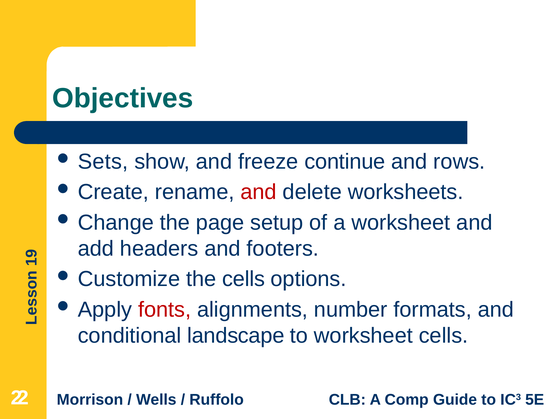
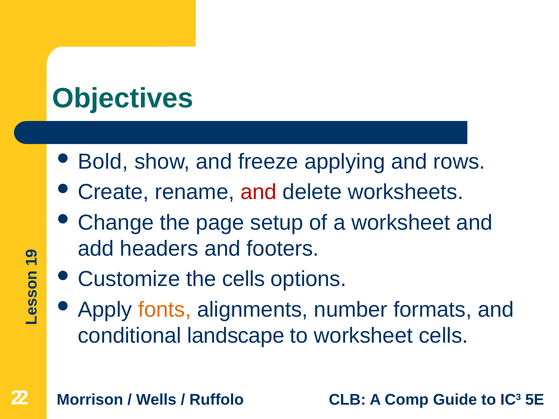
Sets: Sets -> Bold
continue: continue -> applying
fonts colour: red -> orange
